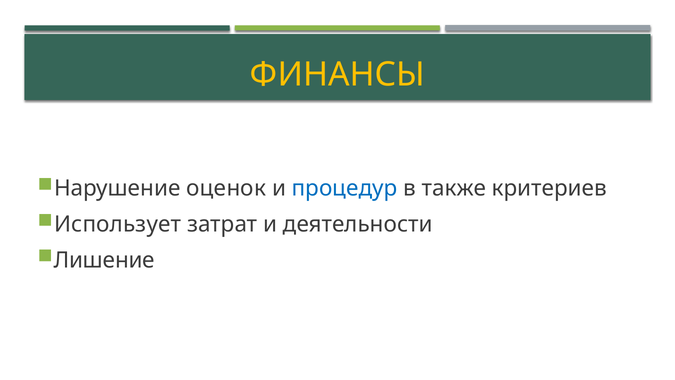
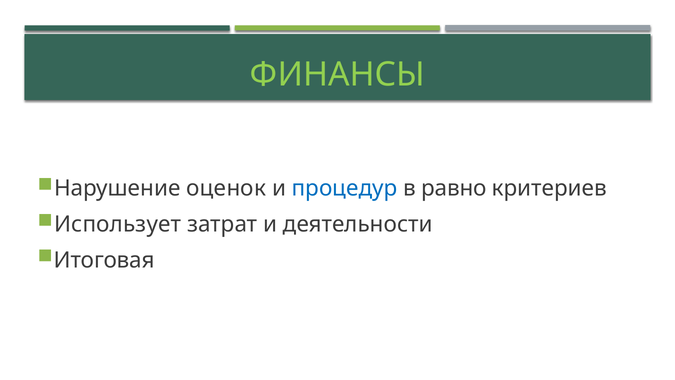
ФИНАНСЫ colour: yellow -> light green
также: также -> равно
Лишение: Лишение -> Итоговая
